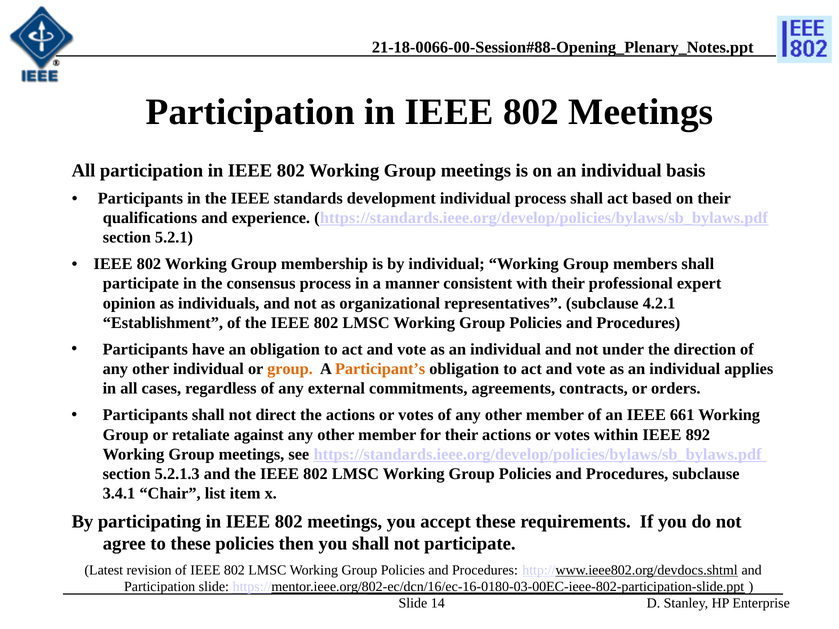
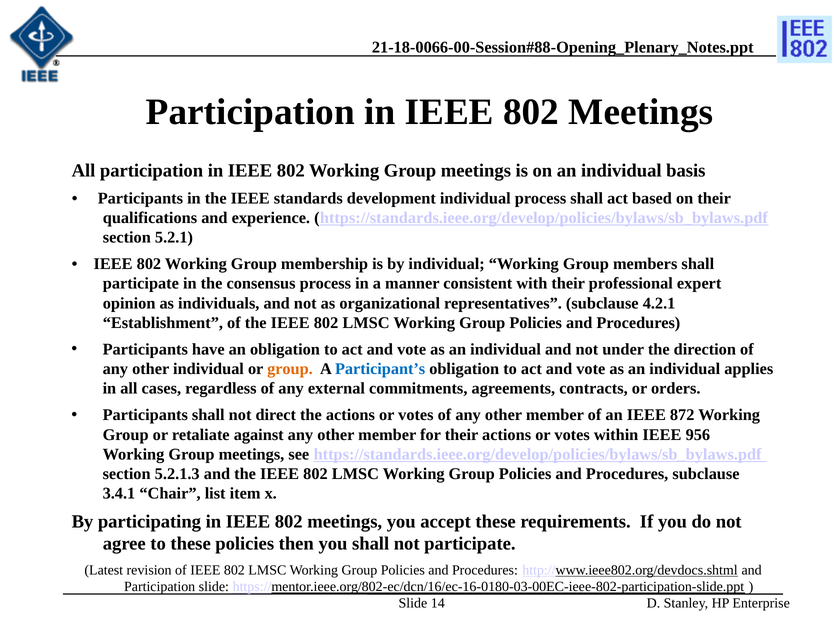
Participant’s colour: orange -> blue
661: 661 -> 872
892: 892 -> 956
